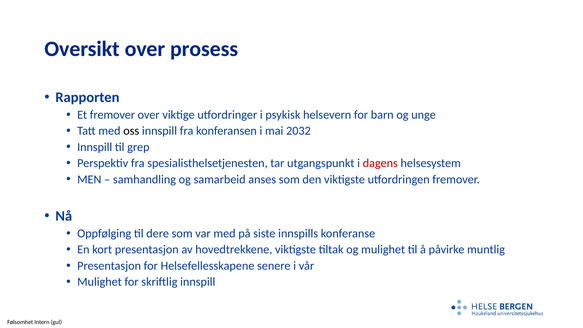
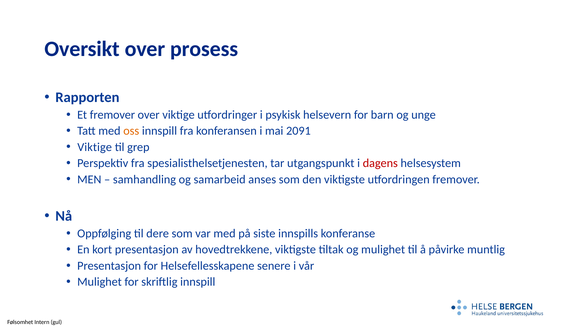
oss colour: black -> orange
2032: 2032 -> 2091
Innspill at (95, 147): Innspill -> Viktige
